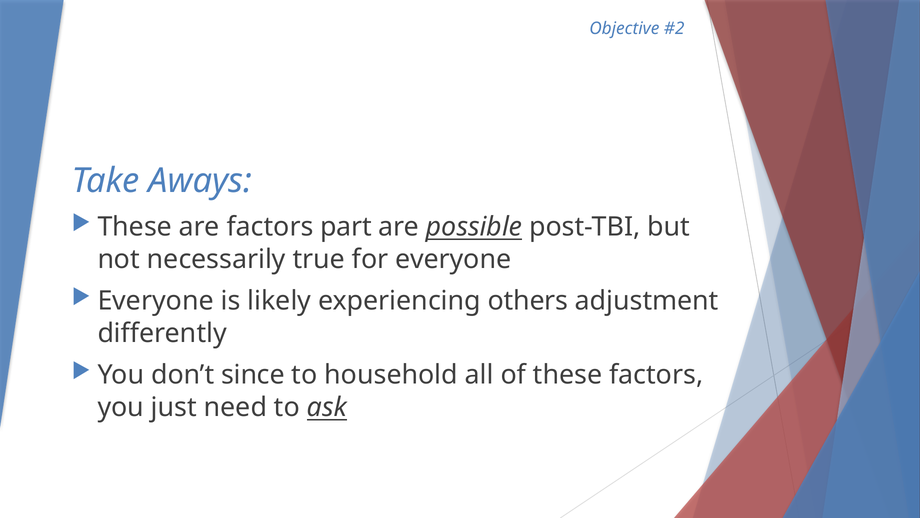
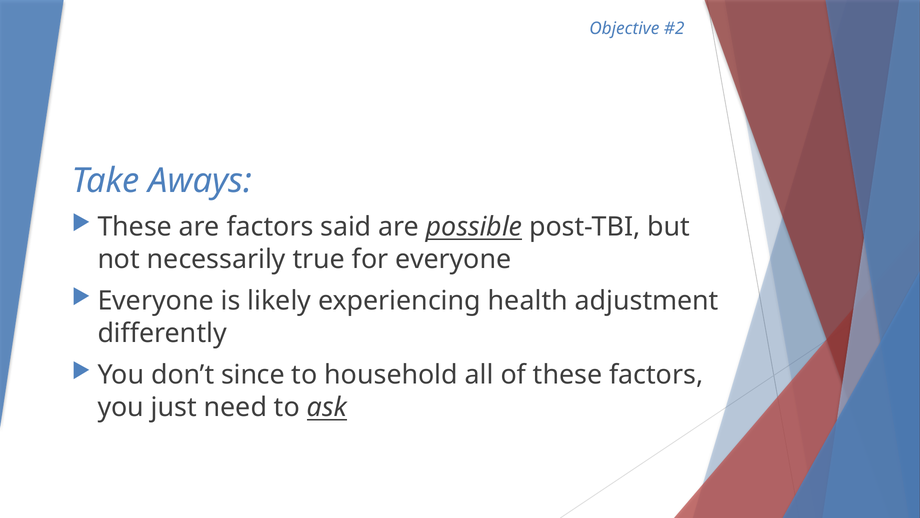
part: part -> said
others: others -> health
